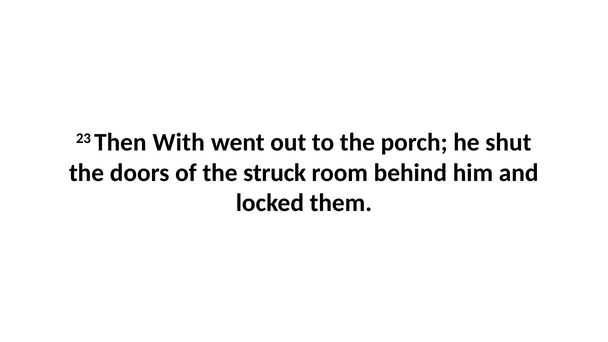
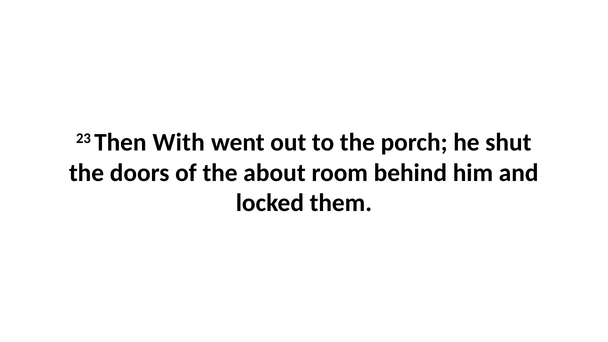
struck: struck -> about
